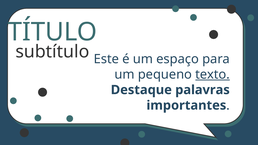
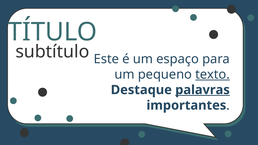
palavras underline: none -> present
